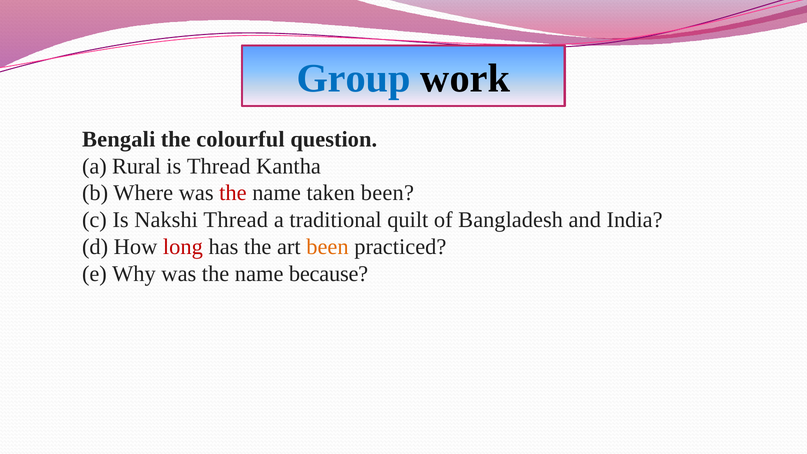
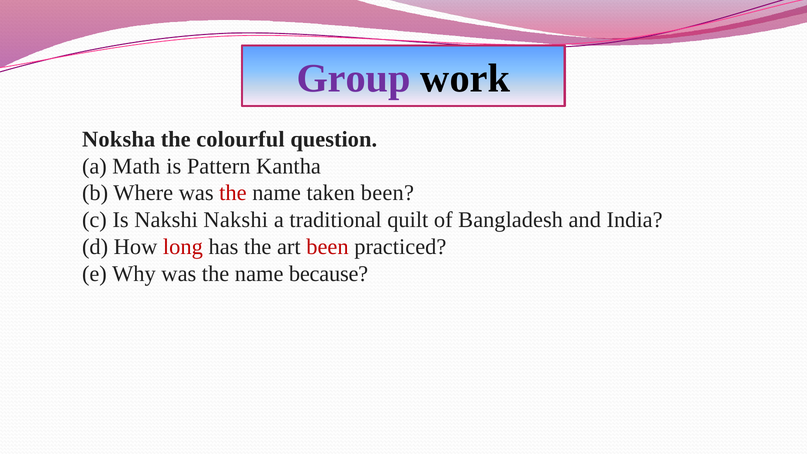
Group colour: blue -> purple
Bengali: Bengali -> Noksha
Rural: Rural -> Math
is Thread: Thread -> Pattern
Nakshi Thread: Thread -> Nakshi
been at (327, 247) colour: orange -> red
